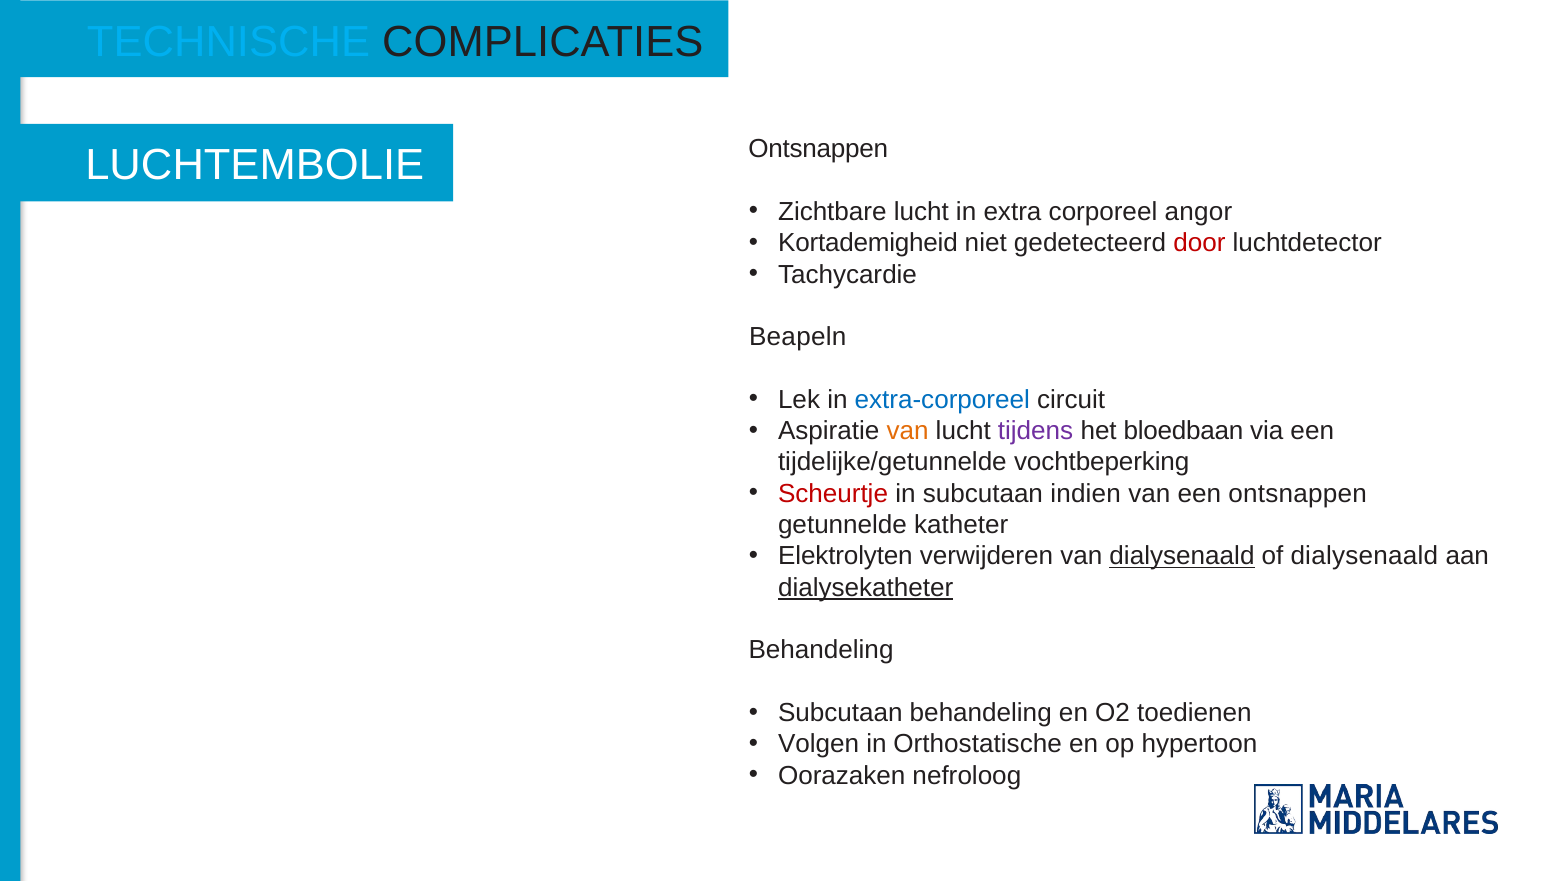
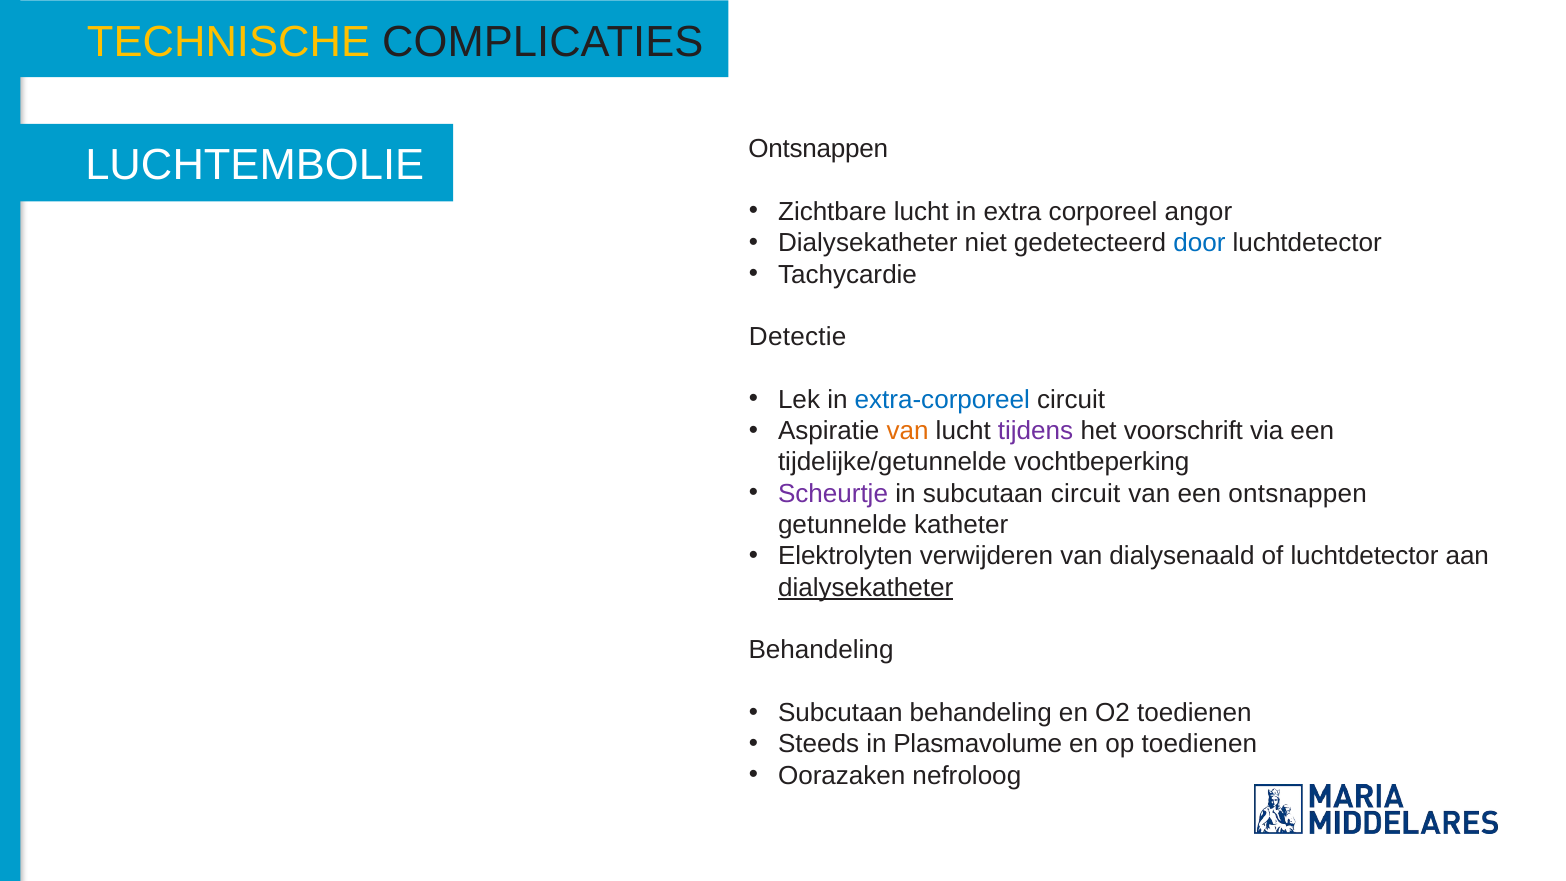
TECHNISCHE colour: light blue -> yellow
Kortademigheid at (868, 243): Kortademigheid -> Dialysekatheter
door colour: red -> blue
Beapeln: Beapeln -> Detectie
bloedbaan: bloedbaan -> voorschrift
Scheurtje colour: red -> purple
subcutaan indien: indien -> circuit
dialysenaald at (1182, 556) underline: present -> none
of dialysenaald: dialysenaald -> luchtdetector
Volgen: Volgen -> Steeds
Orthostatische: Orthostatische -> Plasmavolume
op hypertoon: hypertoon -> toedienen
